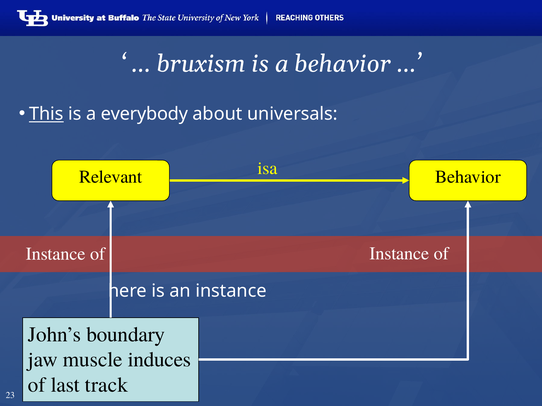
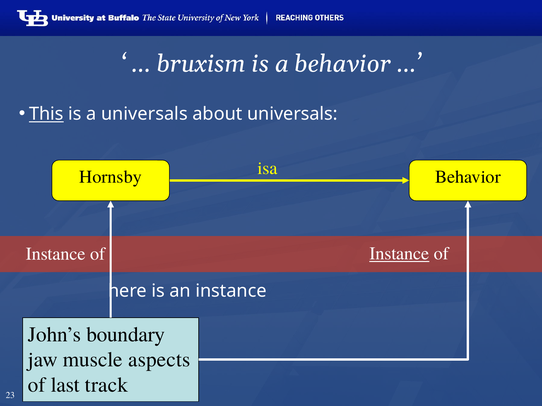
a everybody: everybody -> universals
Relevant: Relevant -> Hornsby
Instance at (399, 254) underline: none -> present
induces: induces -> aspects
